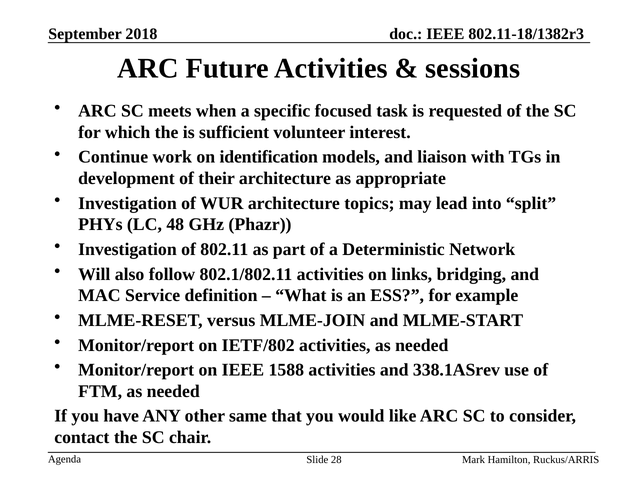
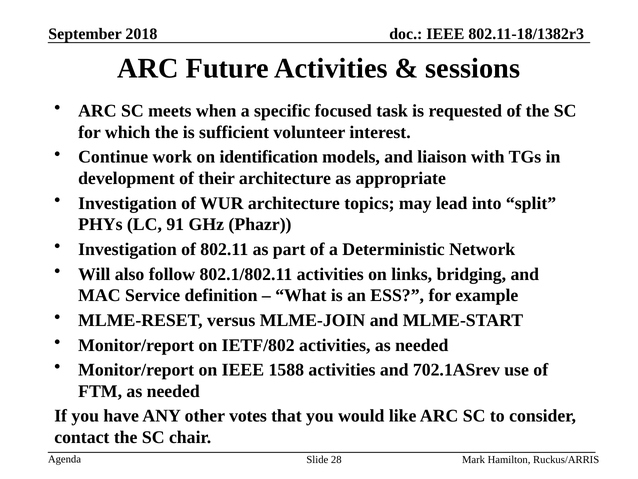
48: 48 -> 91
338.1ASrev: 338.1ASrev -> 702.1ASrev
same: same -> votes
